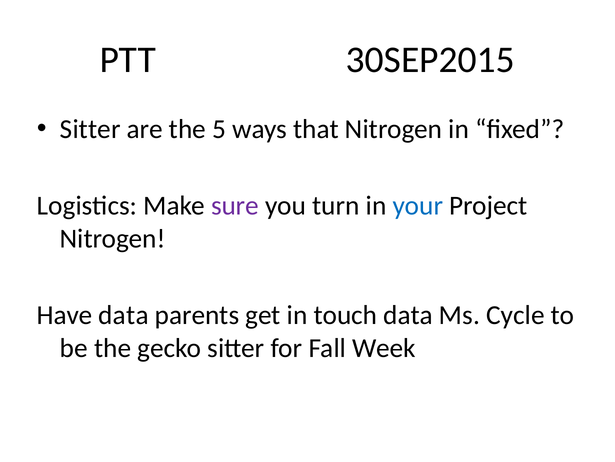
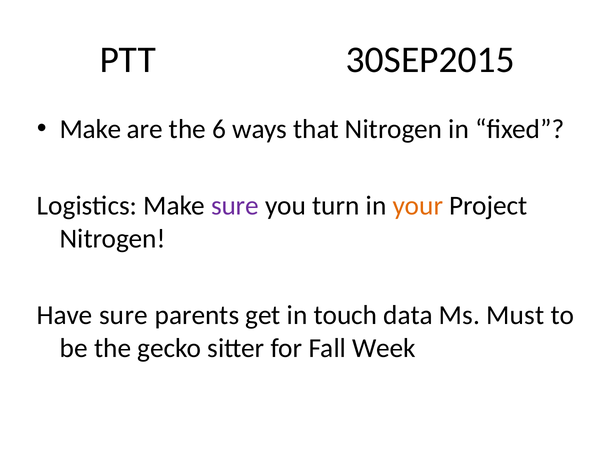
Sitter at (90, 129): Sitter -> Make
5: 5 -> 6
your colour: blue -> orange
Have data: data -> sure
Cycle: Cycle -> Must
